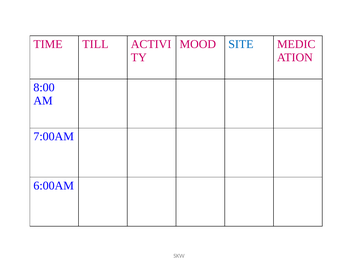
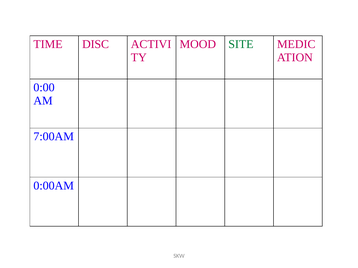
TILL: TILL -> DISC
SITE colour: blue -> green
8:00: 8:00 -> 0:00
6:00AM: 6:00AM -> 0:00AM
